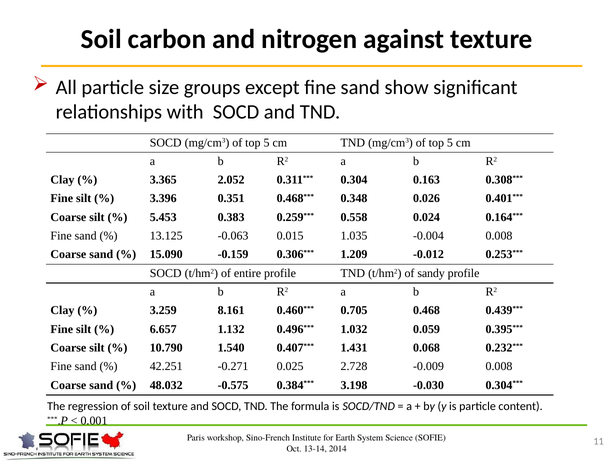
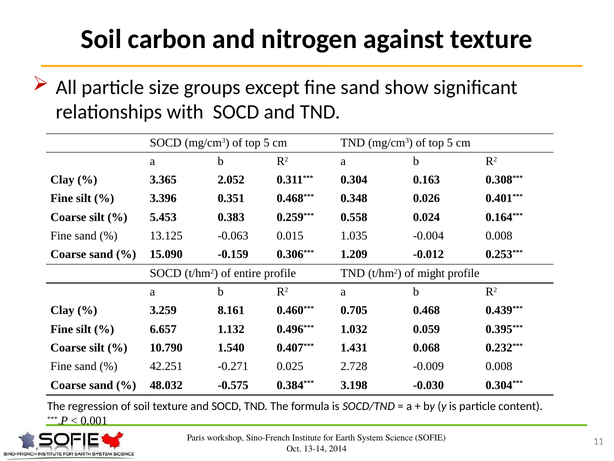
sandy: sandy -> might
